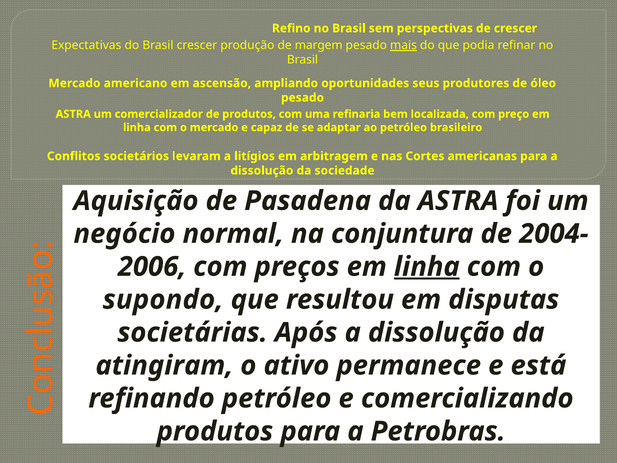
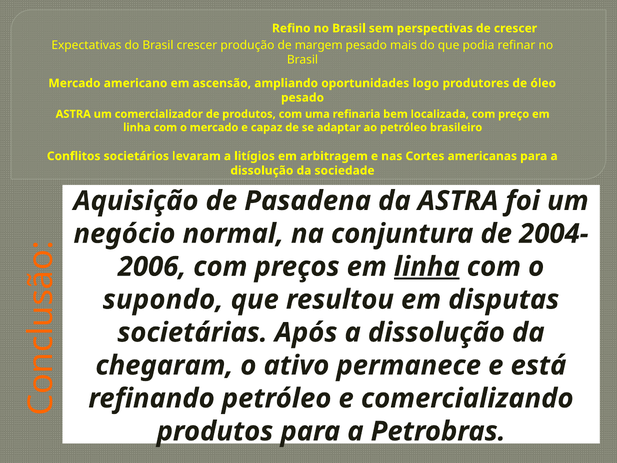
mais underline: present -> none
seus: seus -> logo
atingiram: atingiram -> chegaram
